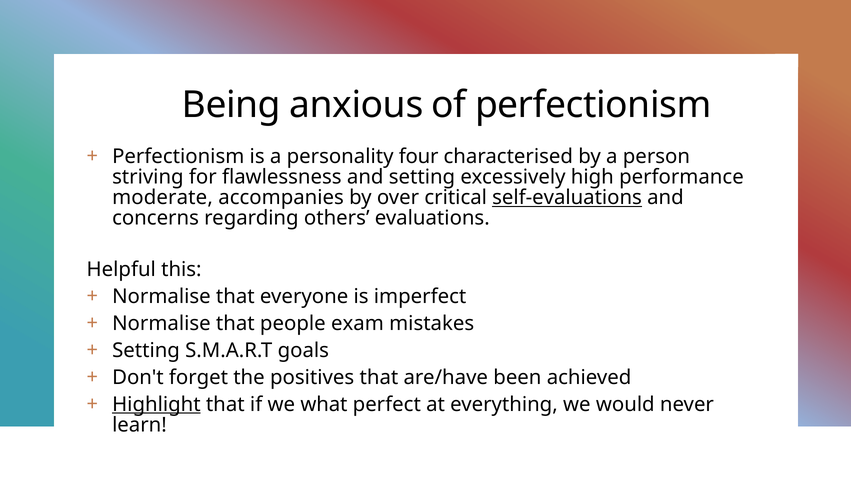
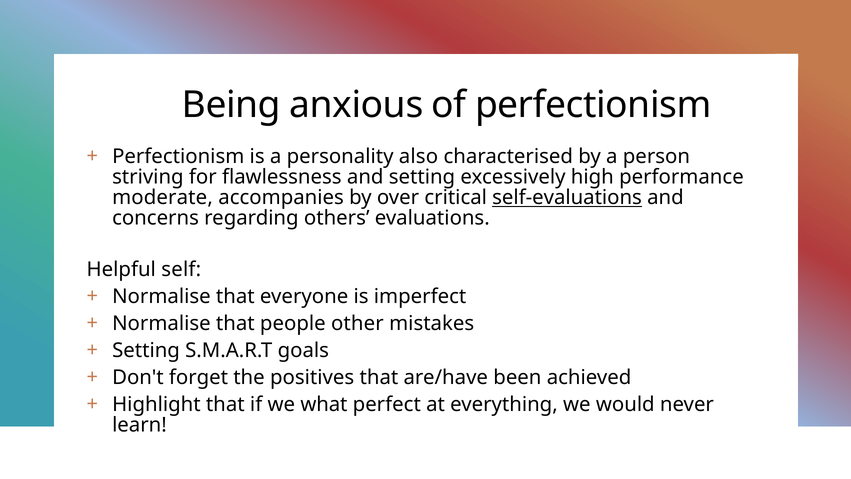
four: four -> also
this: this -> self
exam: exam -> other
Highlight underline: present -> none
